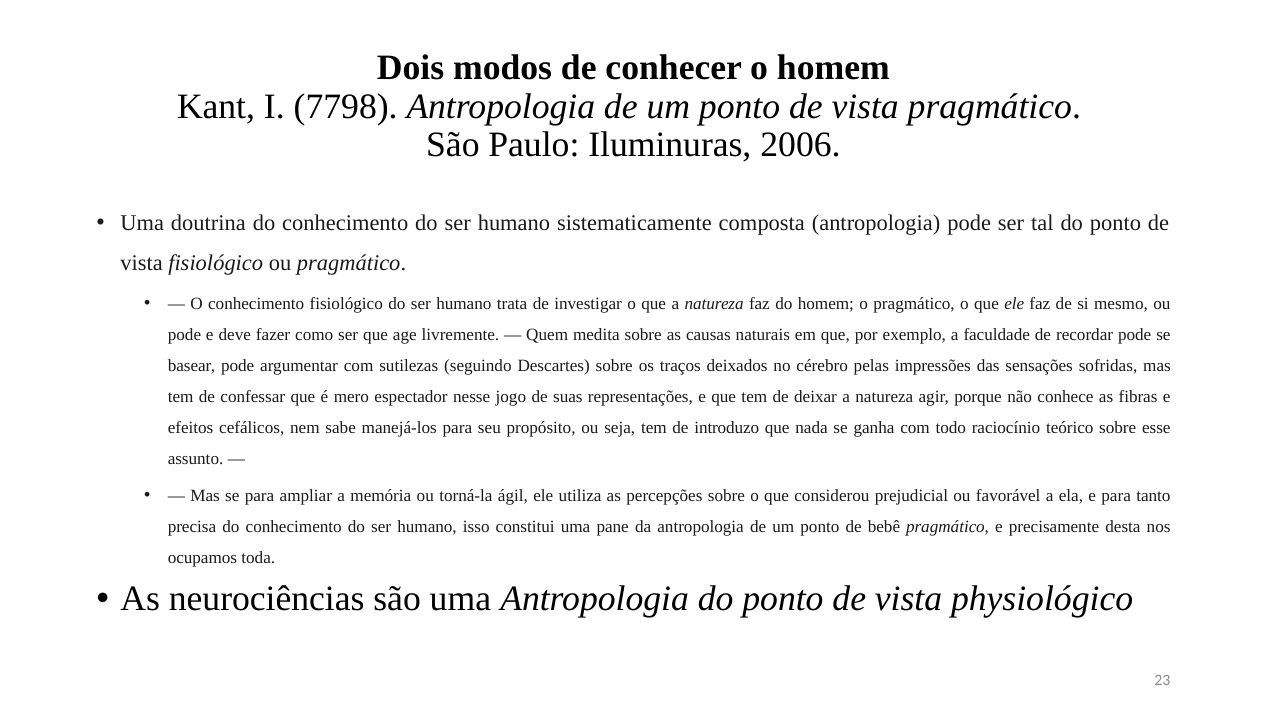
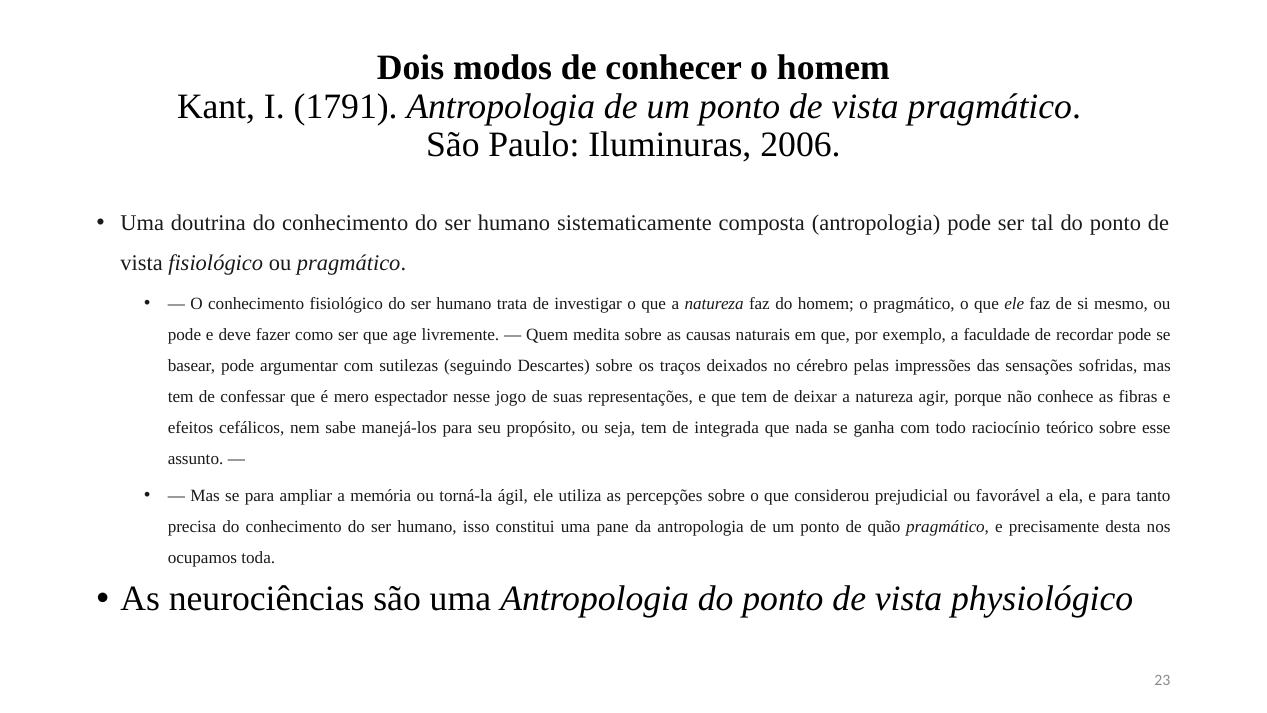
7798: 7798 -> 1791
introduzo: introduzo -> integrada
bebê: bebê -> quão
